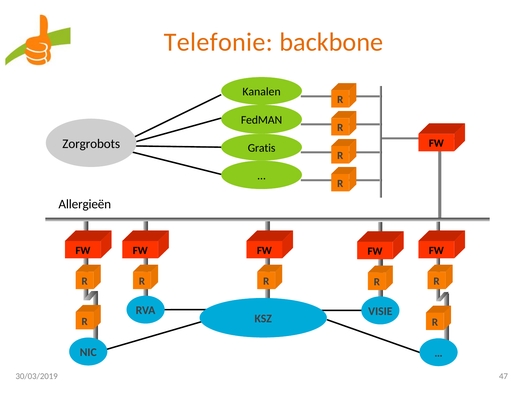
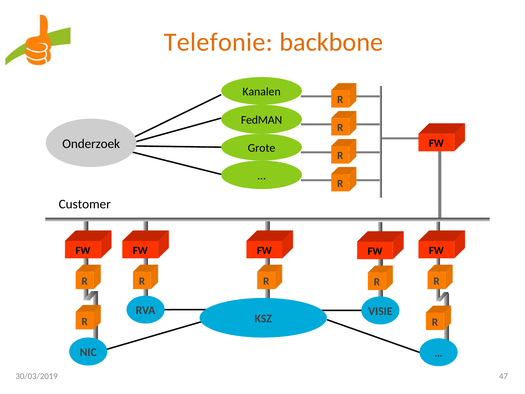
Zorgrobots: Zorgrobots -> Onderzoek
Gratis: Gratis -> Grote
Allergieën: Allergieën -> Customer
